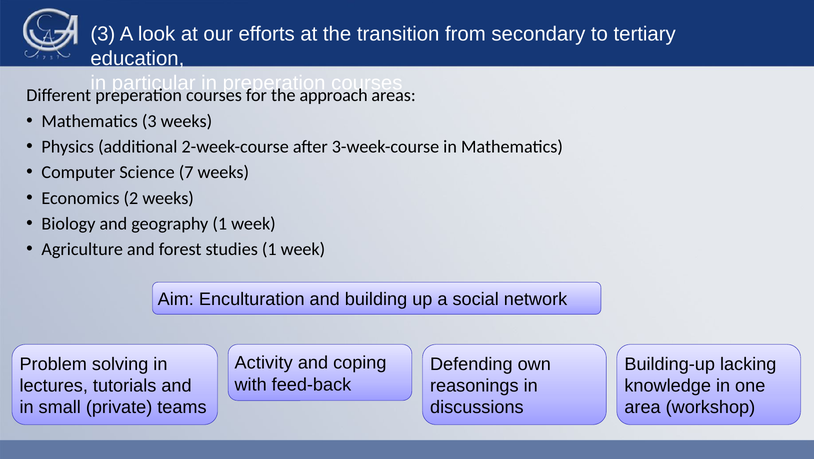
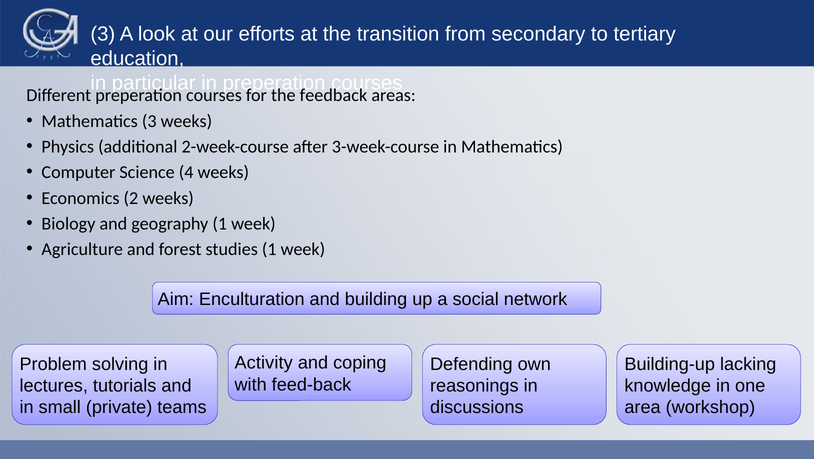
approach: approach -> feedback
7: 7 -> 4
